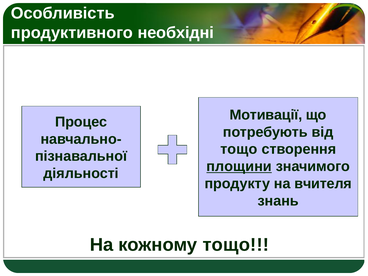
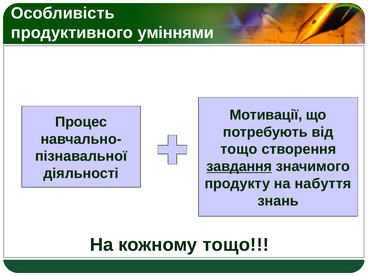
необхідні: необхідні -> уміннями
площини: площини -> завдання
вчителя: вчителя -> набуття
